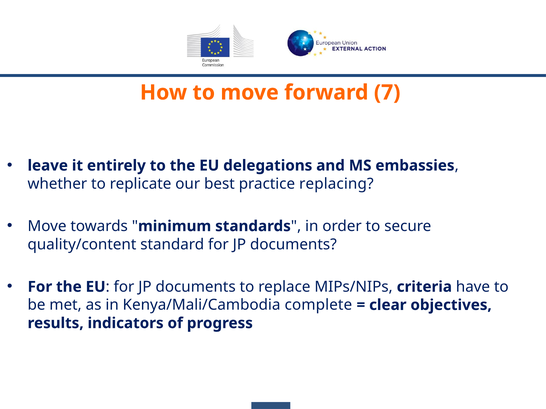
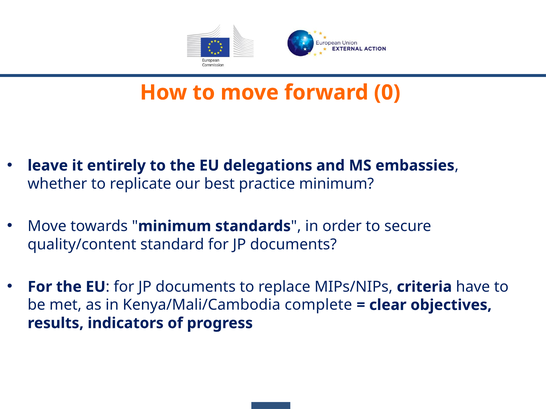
7: 7 -> 0
practice replacing: replacing -> minimum
